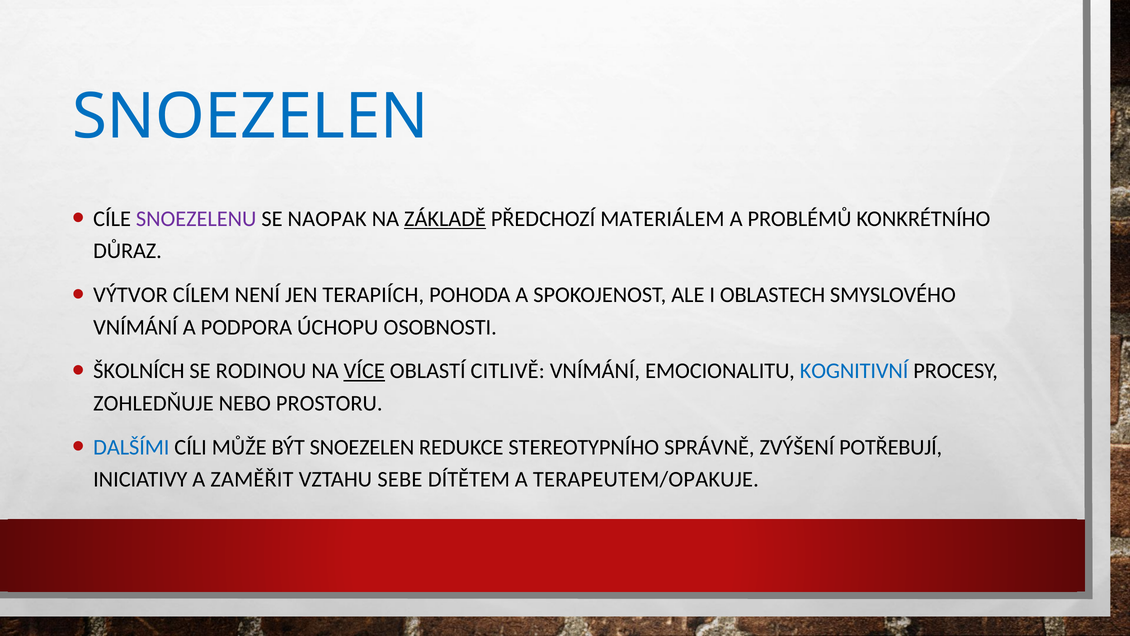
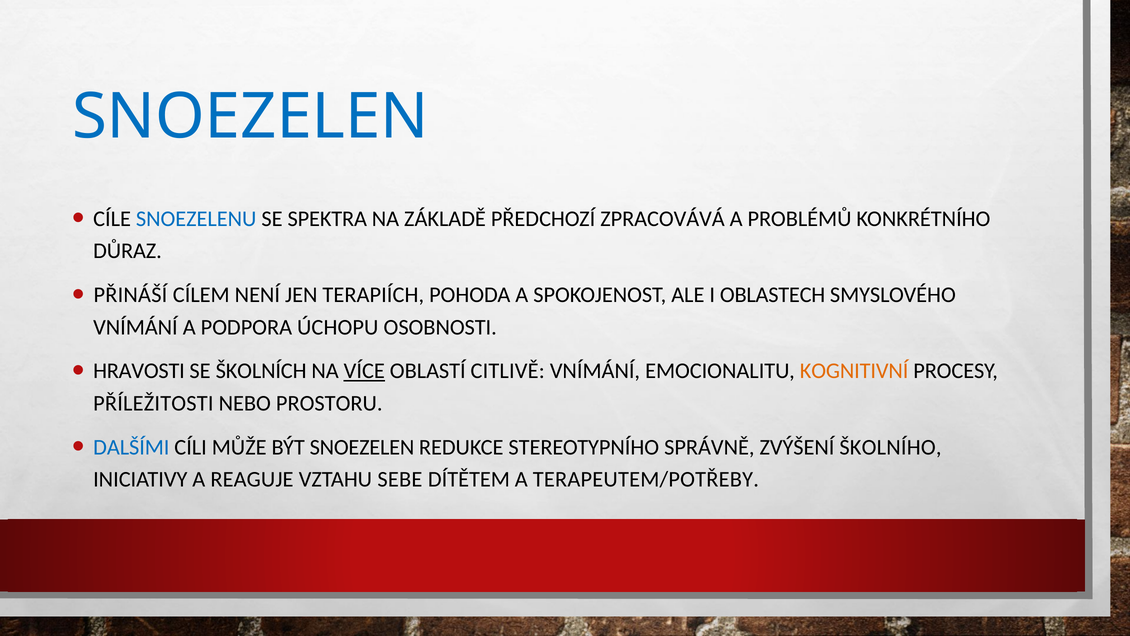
SNOEZELENU colour: purple -> blue
NAOPAK: NAOPAK -> SPEKTRA
ZÁKLADĚ underline: present -> none
MATERIÁLEM: MATERIÁLEM -> ZPRACOVÁVÁ
VÝTVOR: VÝTVOR -> PŘINÁŠÍ
ŠKOLNÍCH: ŠKOLNÍCH -> HRAVOSTI
RODINOU: RODINOU -> ŠKOLNÍCH
KOGNITIVNÍ colour: blue -> orange
ZOHLEDŇUJE: ZOHLEDŇUJE -> PŘÍLEŽITOSTI
POTŘEBUJÍ: POTŘEBUJÍ -> ŠKOLNÍHO
ZAMĚŘIT: ZAMĚŘIT -> REAGUJE
TERAPEUTEM/OPAKUJE: TERAPEUTEM/OPAKUJE -> TERAPEUTEM/POTŘEBY
